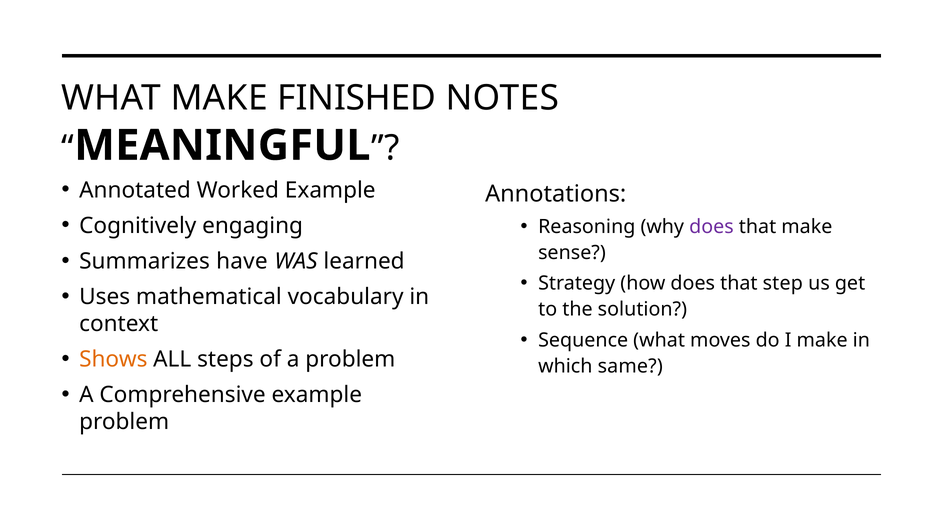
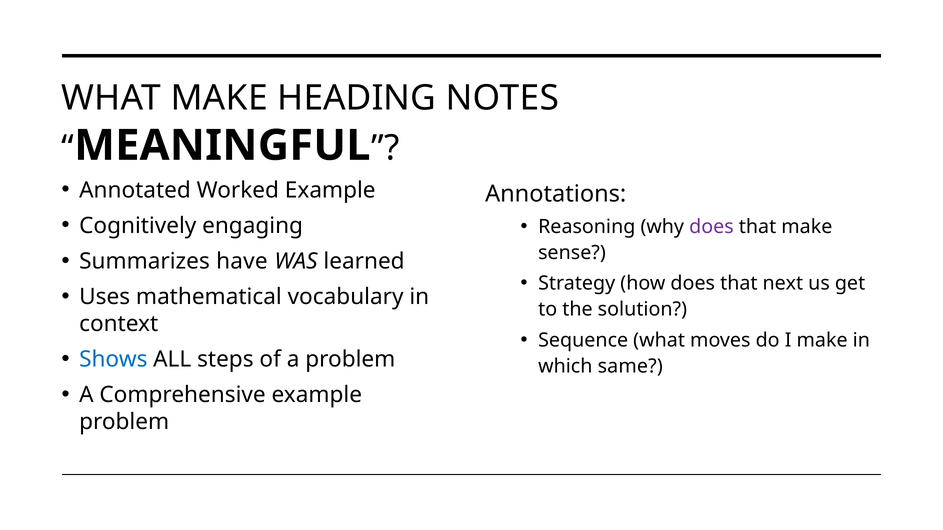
FINISHED: FINISHED -> HEADING
step: step -> next
Shows colour: orange -> blue
